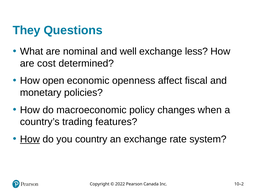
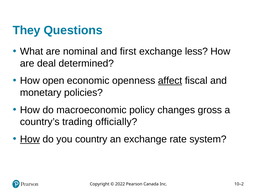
well: well -> first
cost: cost -> deal
affect underline: none -> present
when: when -> gross
features: features -> officially
